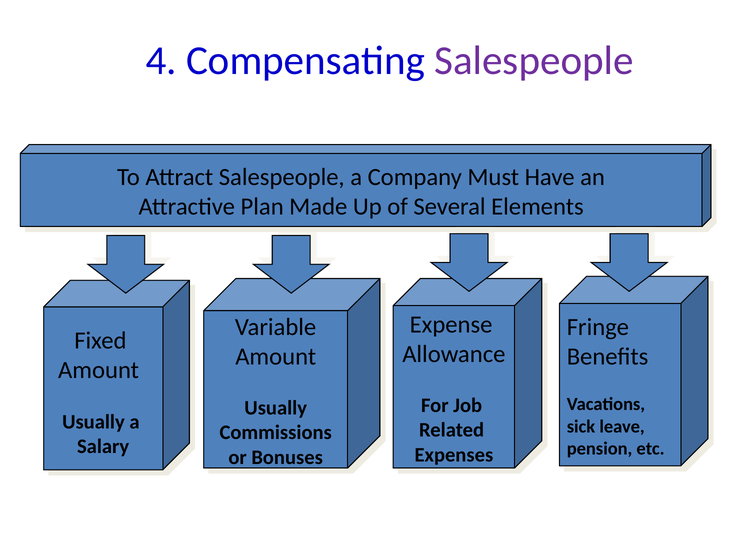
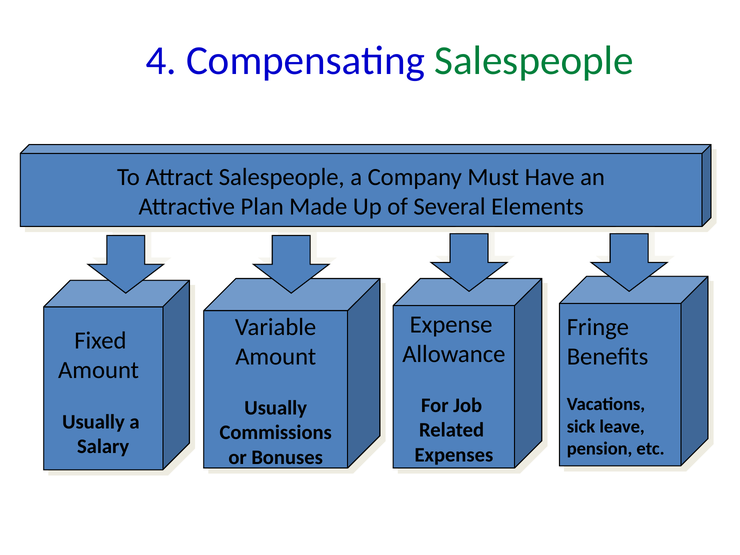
Salespeople at (534, 61) colour: purple -> green
